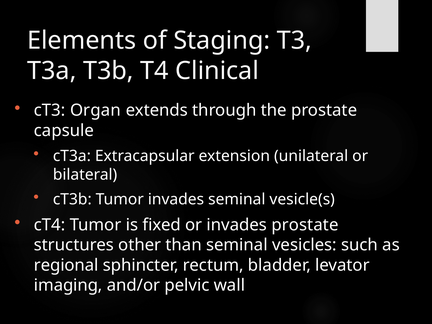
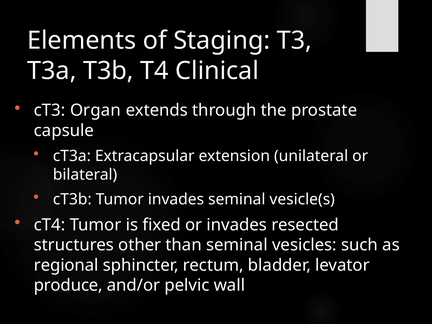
invades prostate: prostate -> resected
imaging: imaging -> produce
